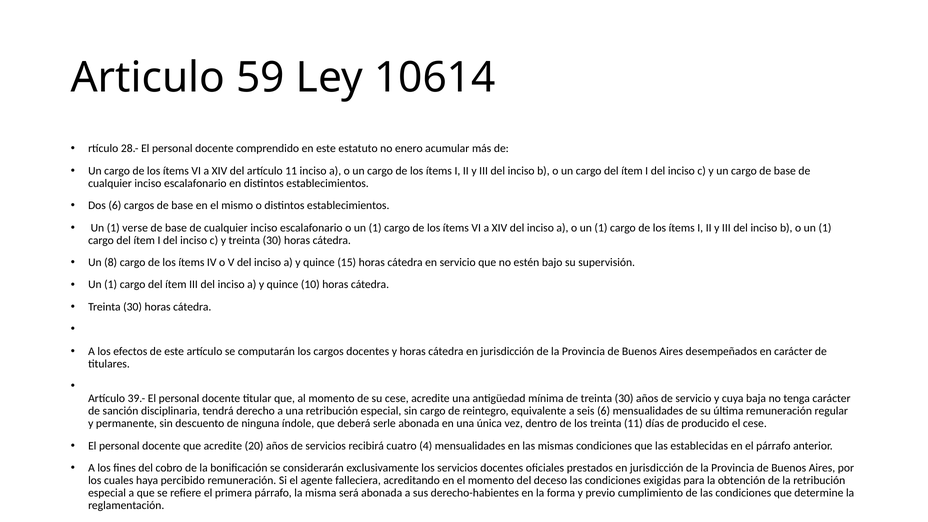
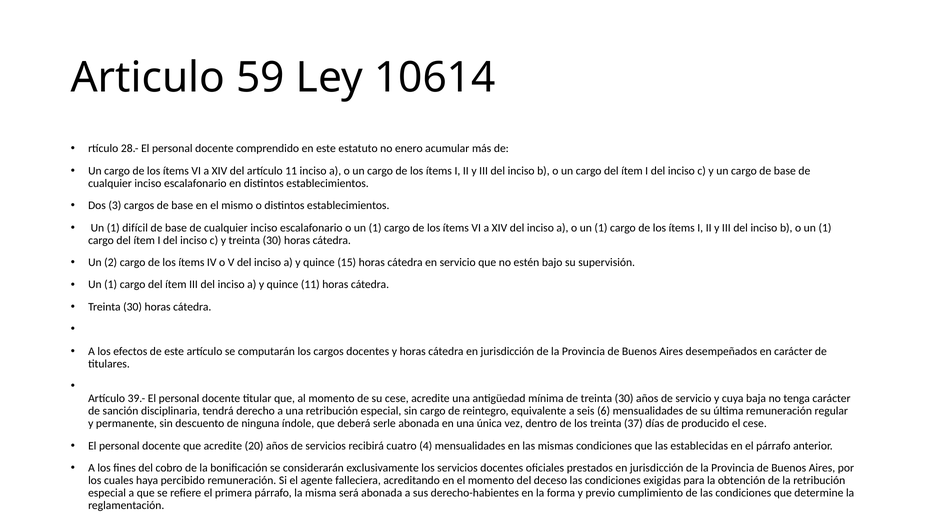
Dos 6: 6 -> 3
verse: verse -> difícil
8: 8 -> 2
quince 10: 10 -> 11
treinta 11: 11 -> 37
